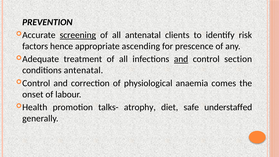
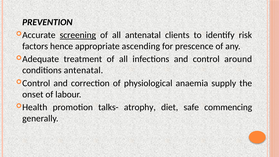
and at (181, 59) underline: present -> none
section: section -> around
comes: comes -> supply
understaffed: understaffed -> commencing
